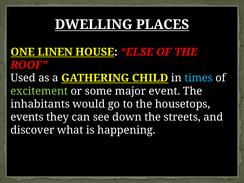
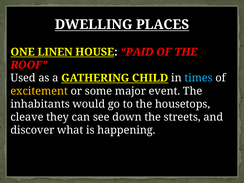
ELSE: ELSE -> PAID
excitement colour: light green -> yellow
events: events -> cleave
